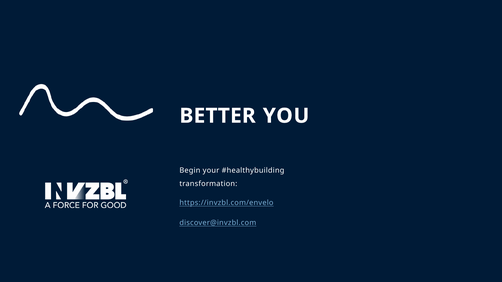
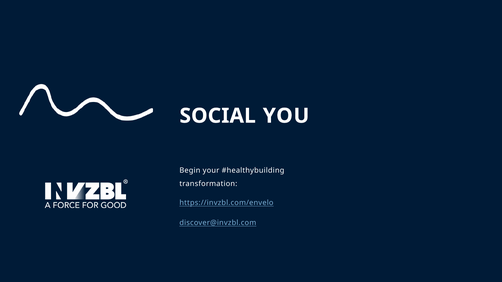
BETTER: BETTER -> SOCIAL
